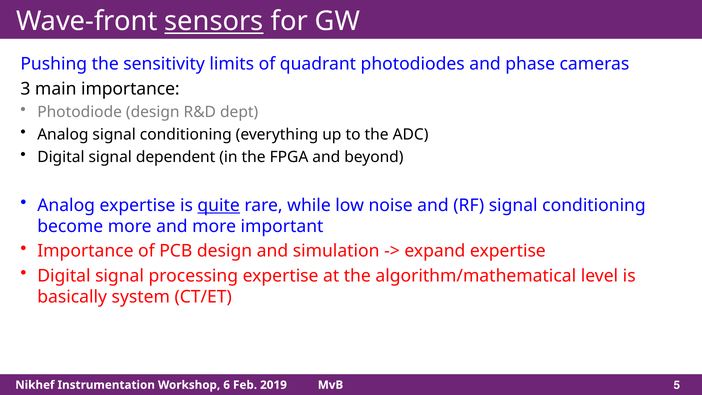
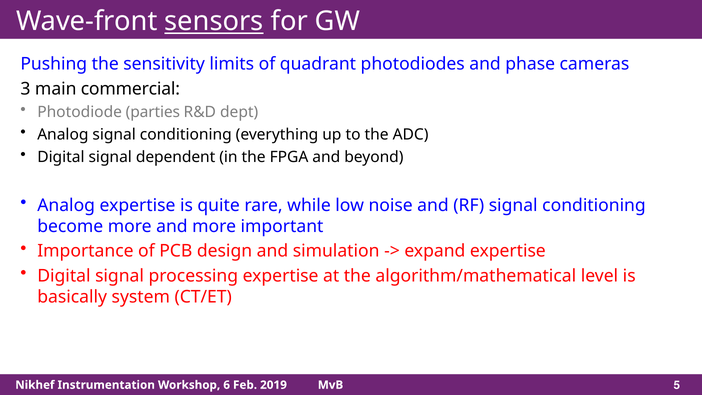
main importance: importance -> commercial
Photodiode design: design -> parties
quite underline: present -> none
